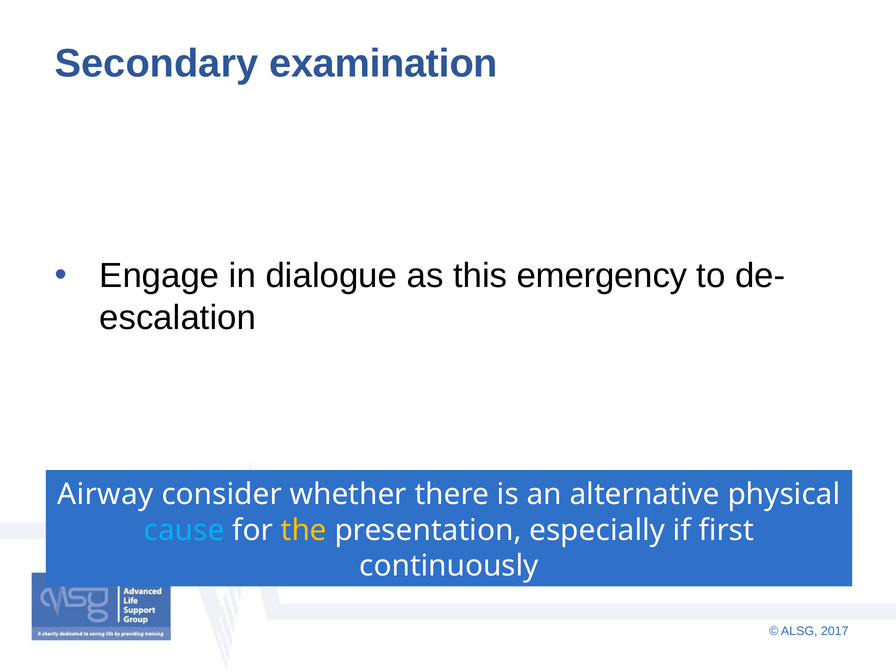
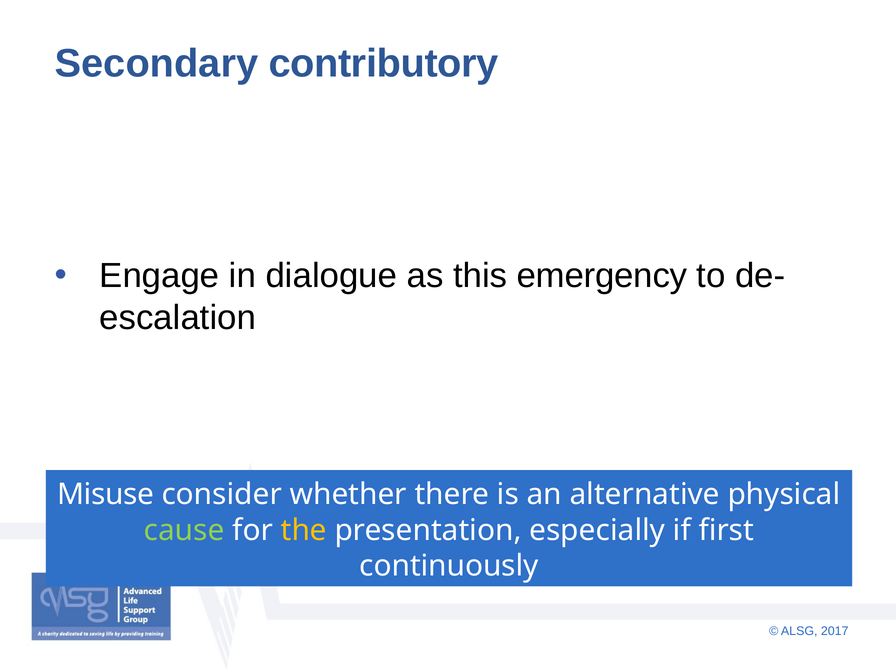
examination: examination -> contributory
Airway: Airway -> Misuse
cause colour: light blue -> light green
